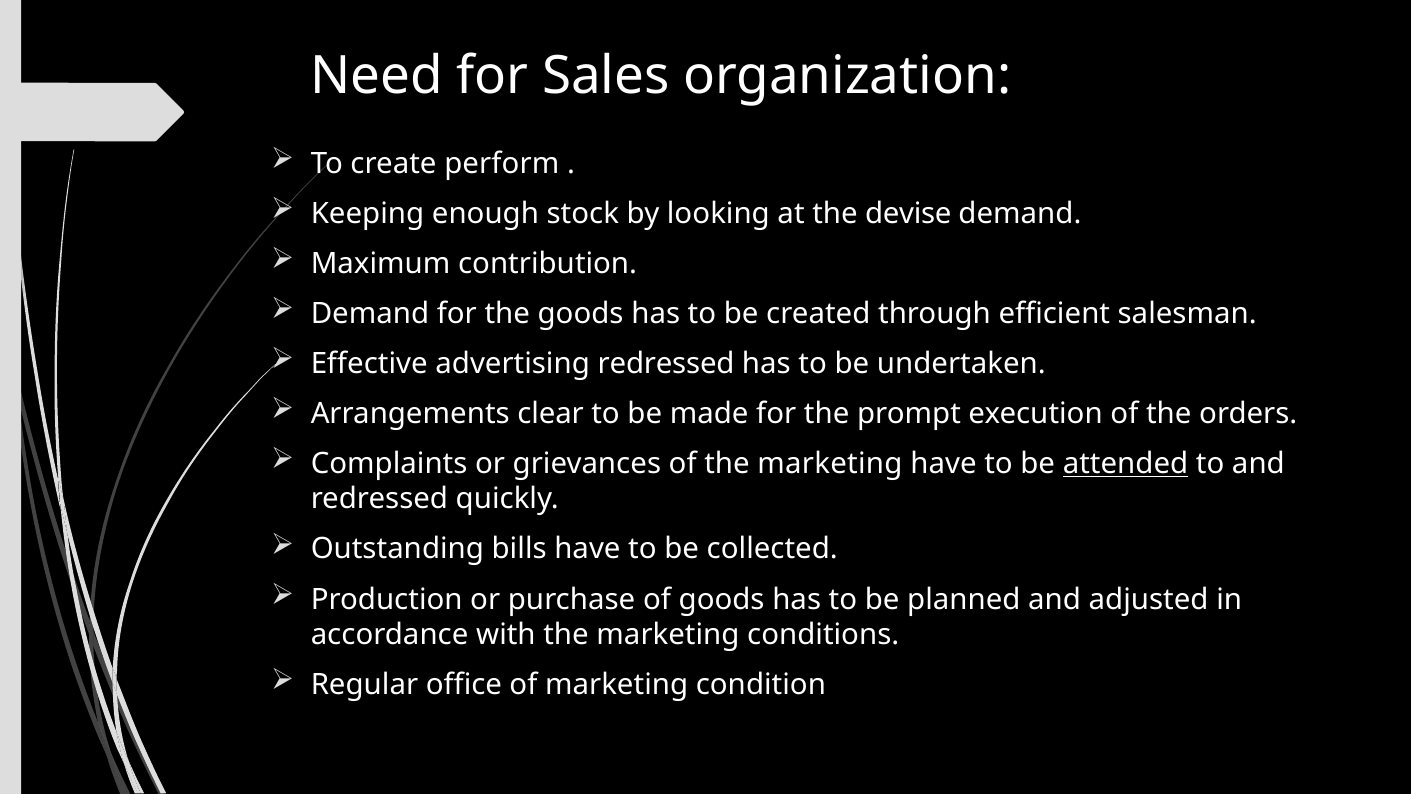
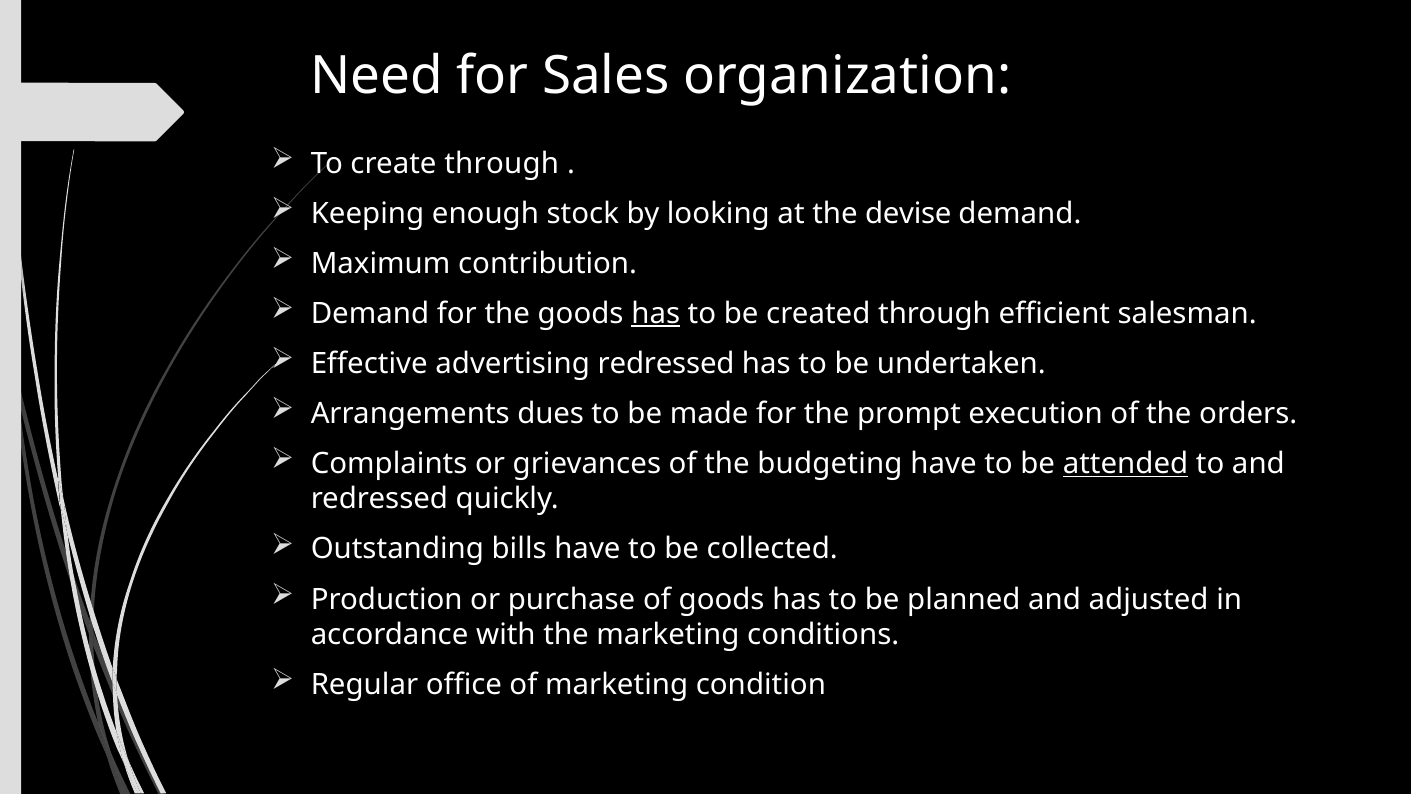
create perform: perform -> through
has at (656, 314) underline: none -> present
clear: clear -> dues
of the marketing: marketing -> budgeting
